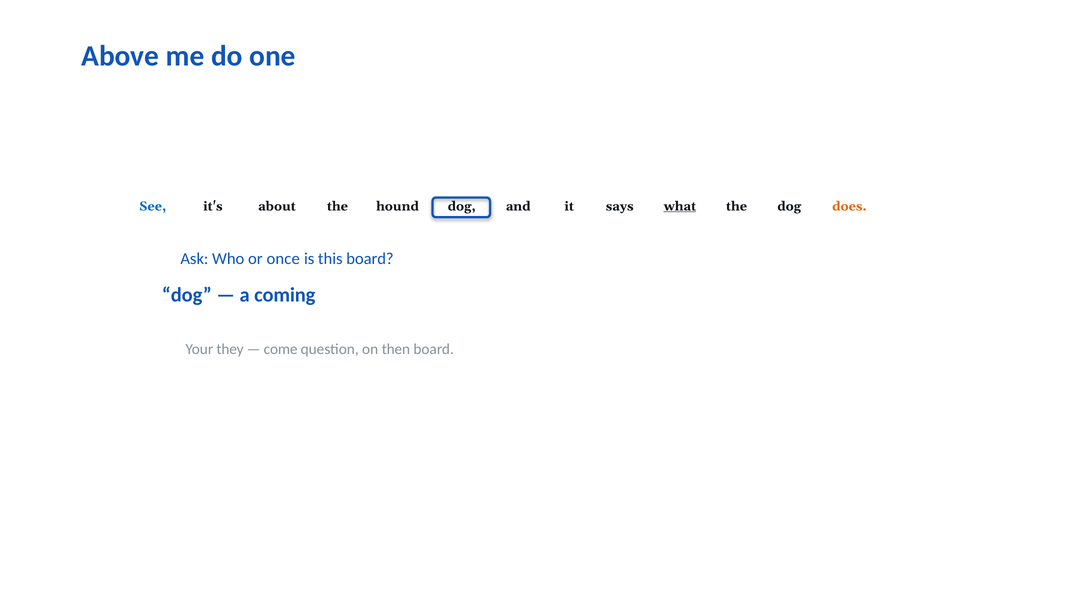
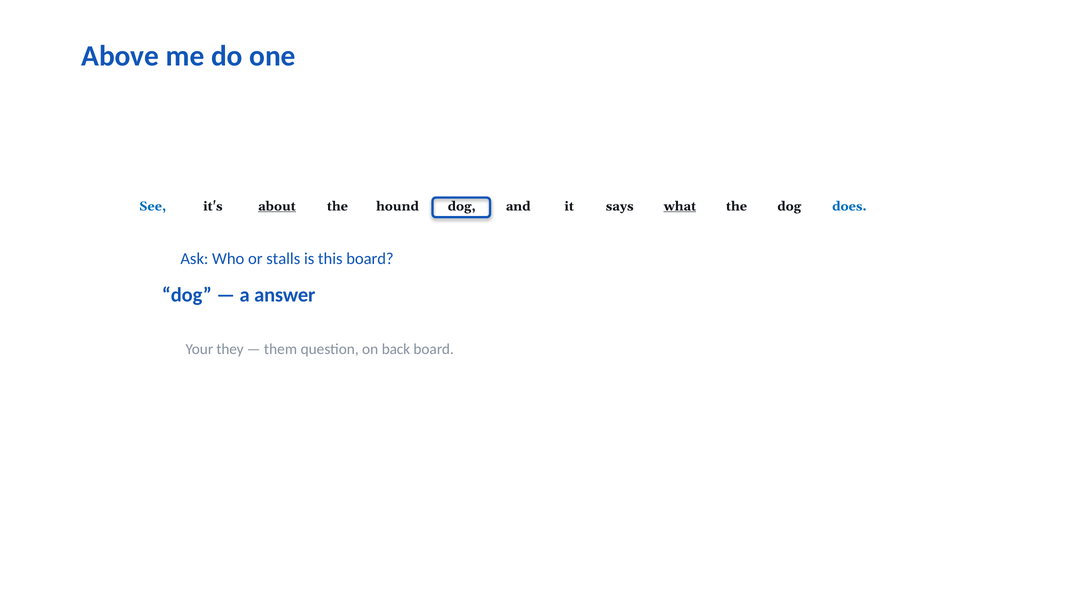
about underline: none -> present
does colour: orange -> blue
once: once -> stalls
coming: coming -> answer
come: come -> them
then: then -> back
